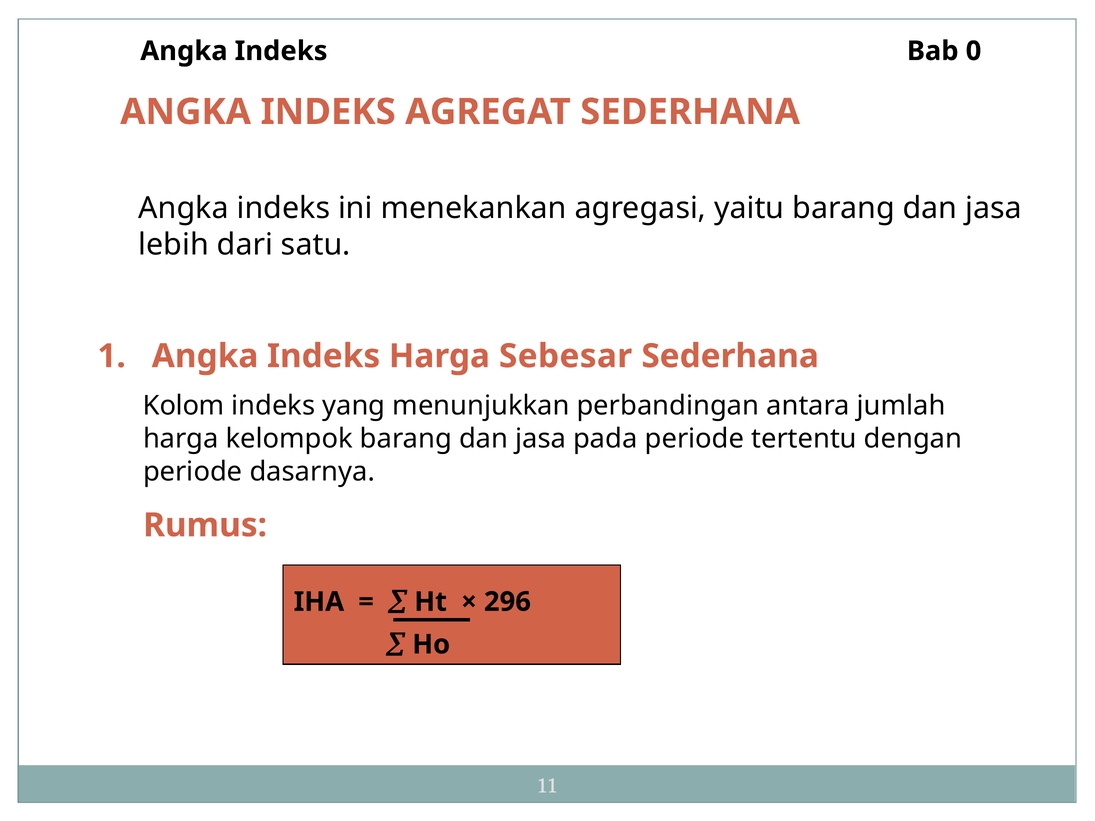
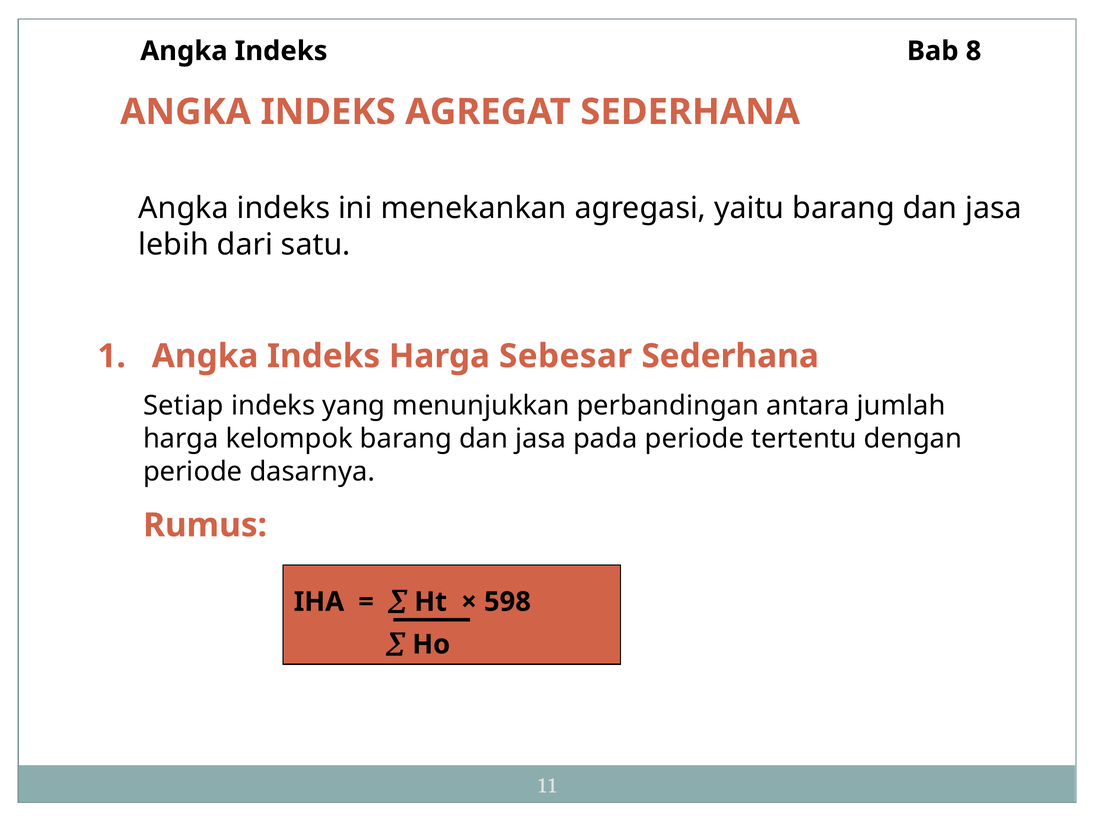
0: 0 -> 8
Kolom: Kolom -> Setiap
296: 296 -> 598
